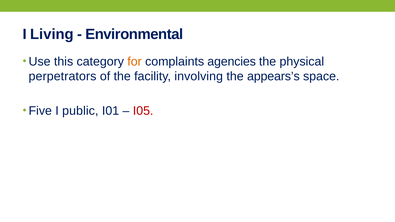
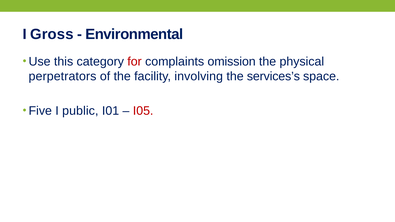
Living: Living -> Gross
for colour: orange -> red
agencies: agencies -> omission
appears’s: appears’s -> services’s
